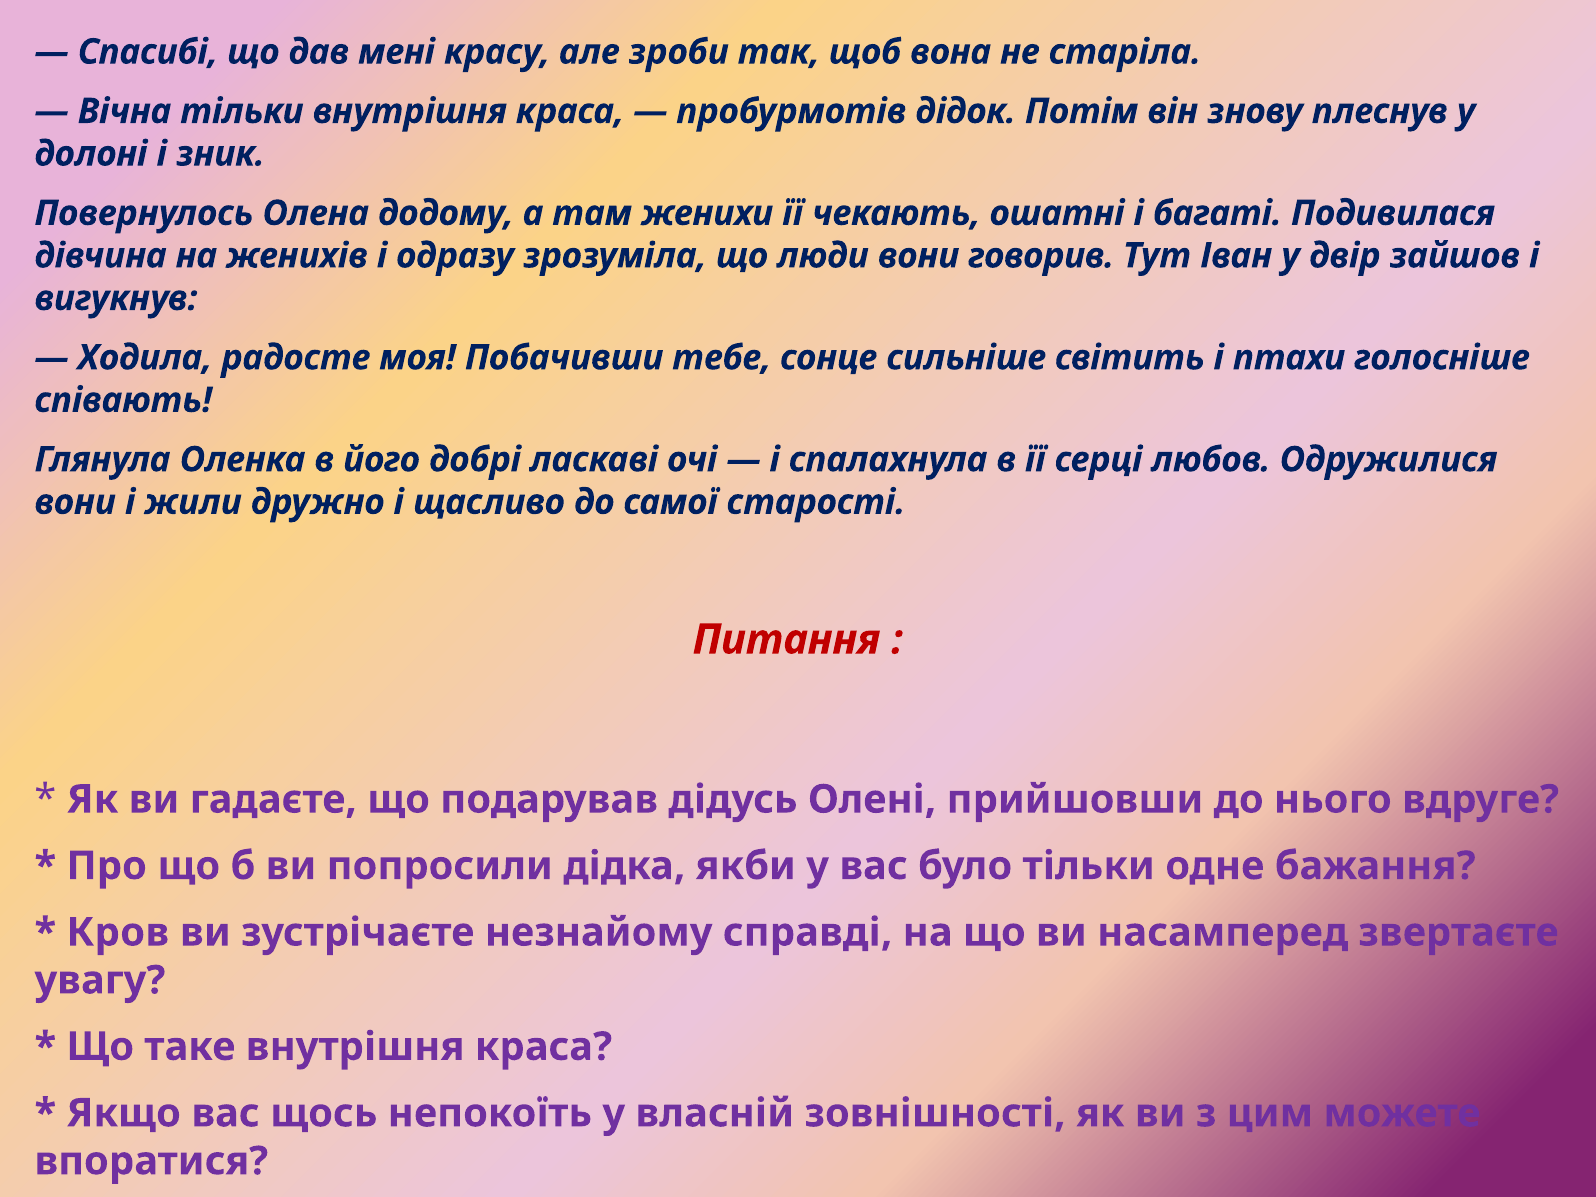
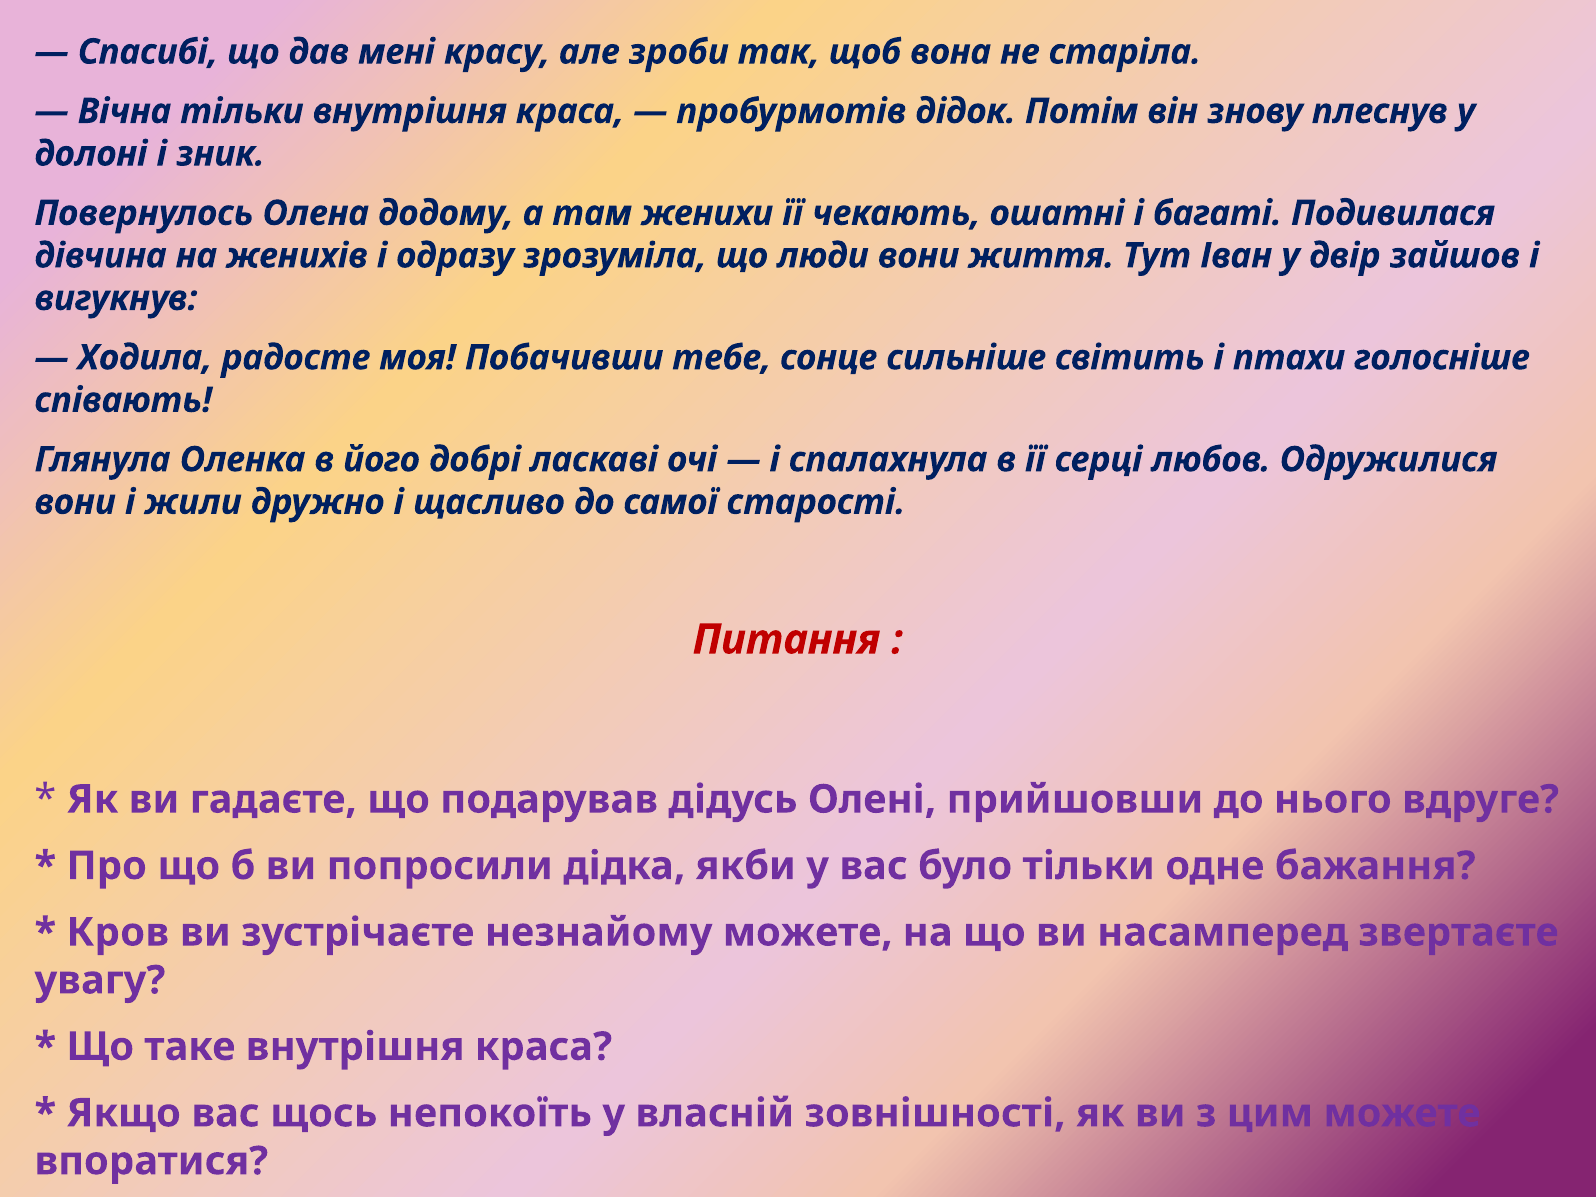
говорив: говорив -> життя
незнайому справді: справді -> можете
